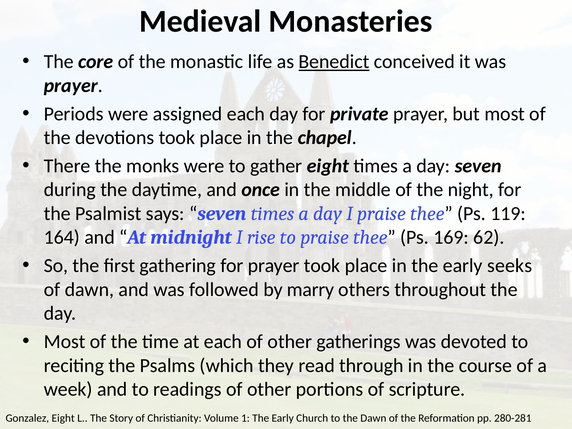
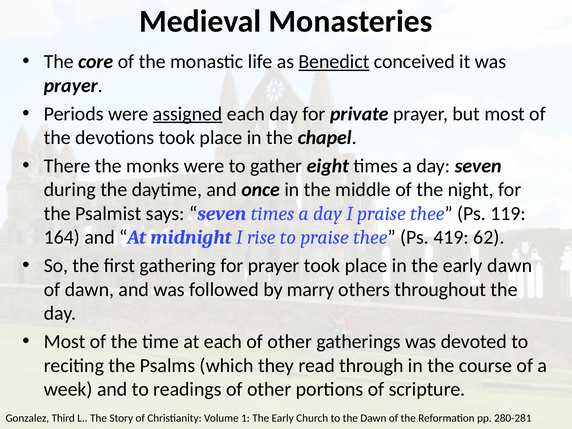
assigned underline: none -> present
169: 169 -> 419
early seeks: seeks -> dawn
Gonzalez Eight: Eight -> Third
